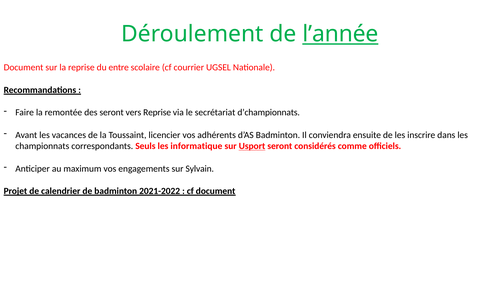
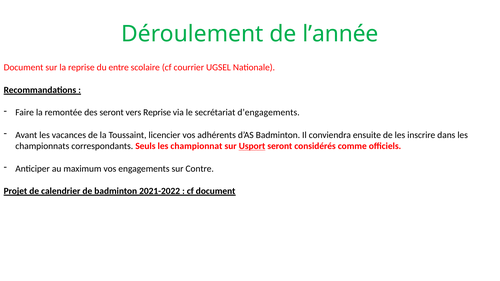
l’année underline: present -> none
d’championnats: d’championnats -> d’engagements
informatique: informatique -> championnat
Sylvain: Sylvain -> Contre
